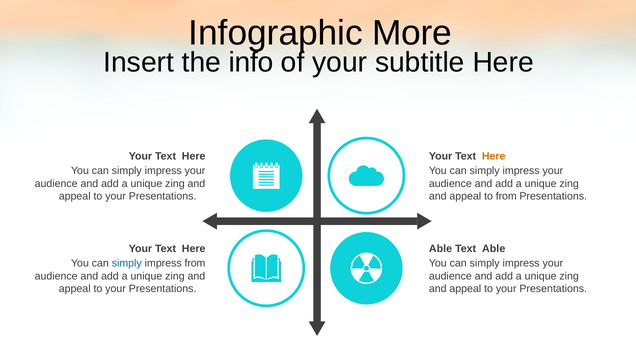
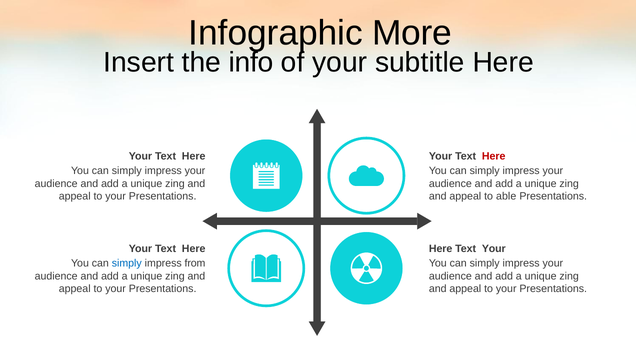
Here at (494, 156) colour: orange -> red
to from: from -> able
Able at (441, 249): Able -> Here
Text Able: Able -> Your
